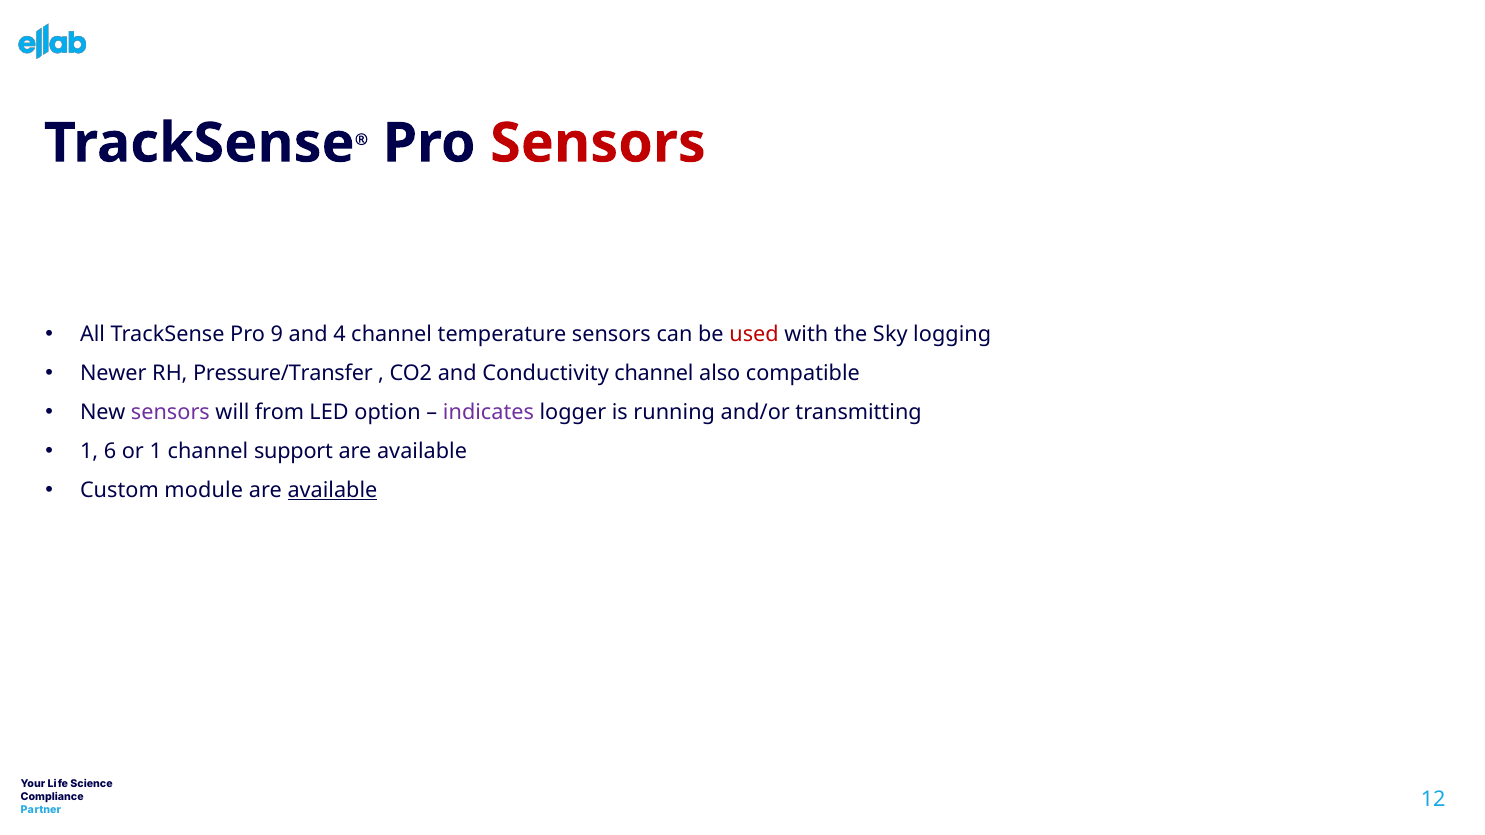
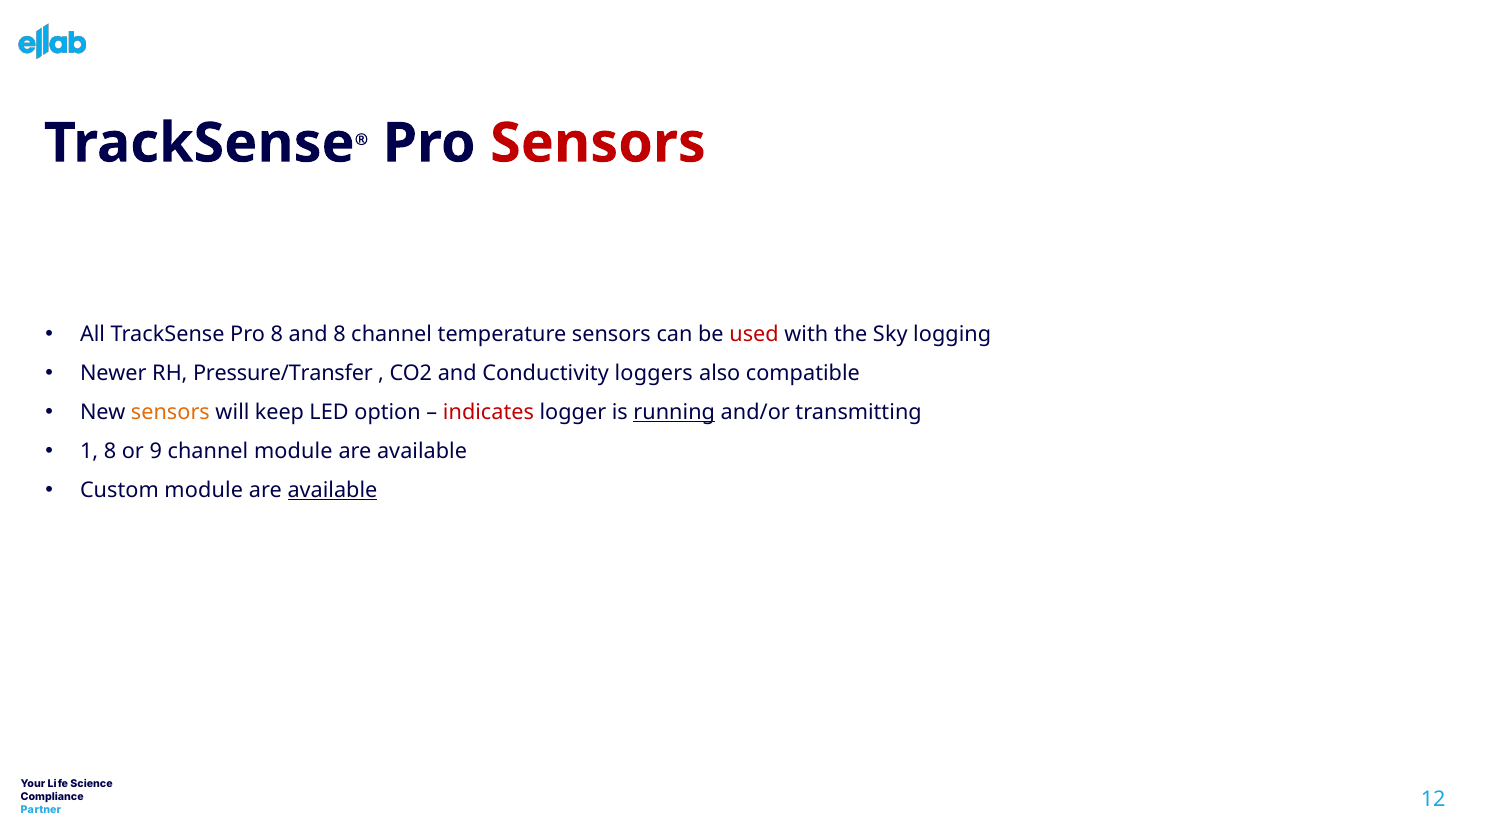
Pro 9: 9 -> 8
and 4: 4 -> 8
Conductivity channel: channel -> loggers
sensors at (170, 412) colour: purple -> orange
from: from -> keep
indicates colour: purple -> red
running underline: none -> present
1 6: 6 -> 8
or 1: 1 -> 9
channel support: support -> module
